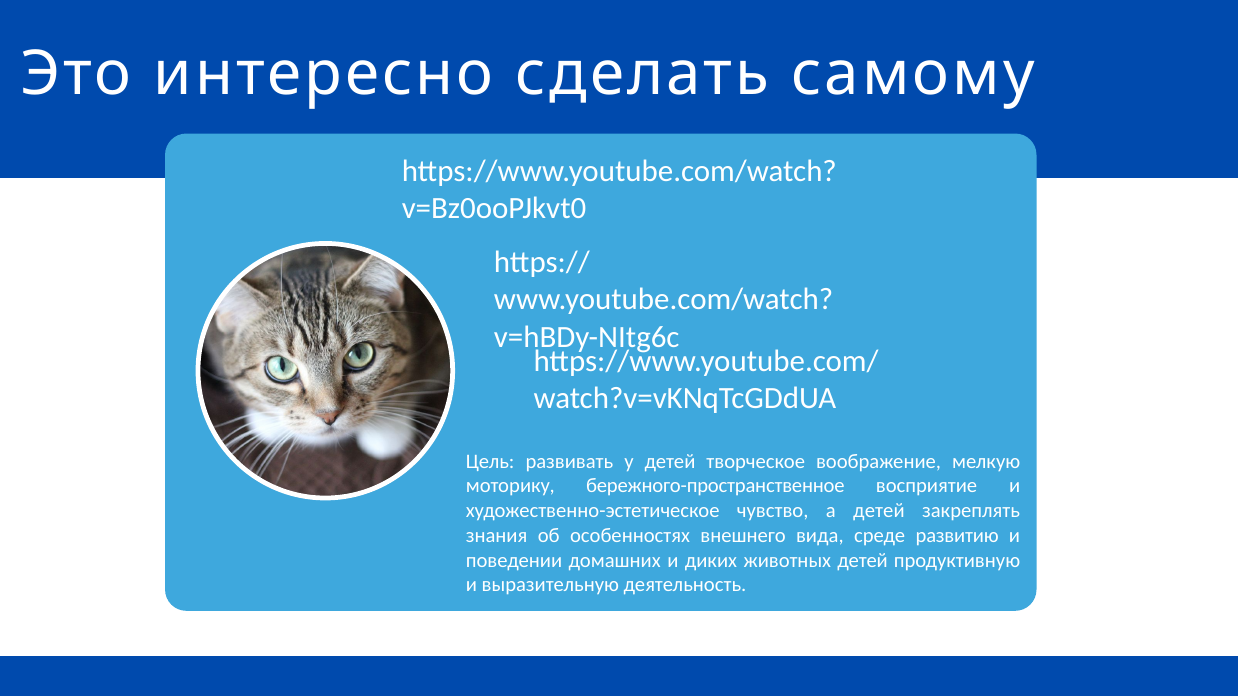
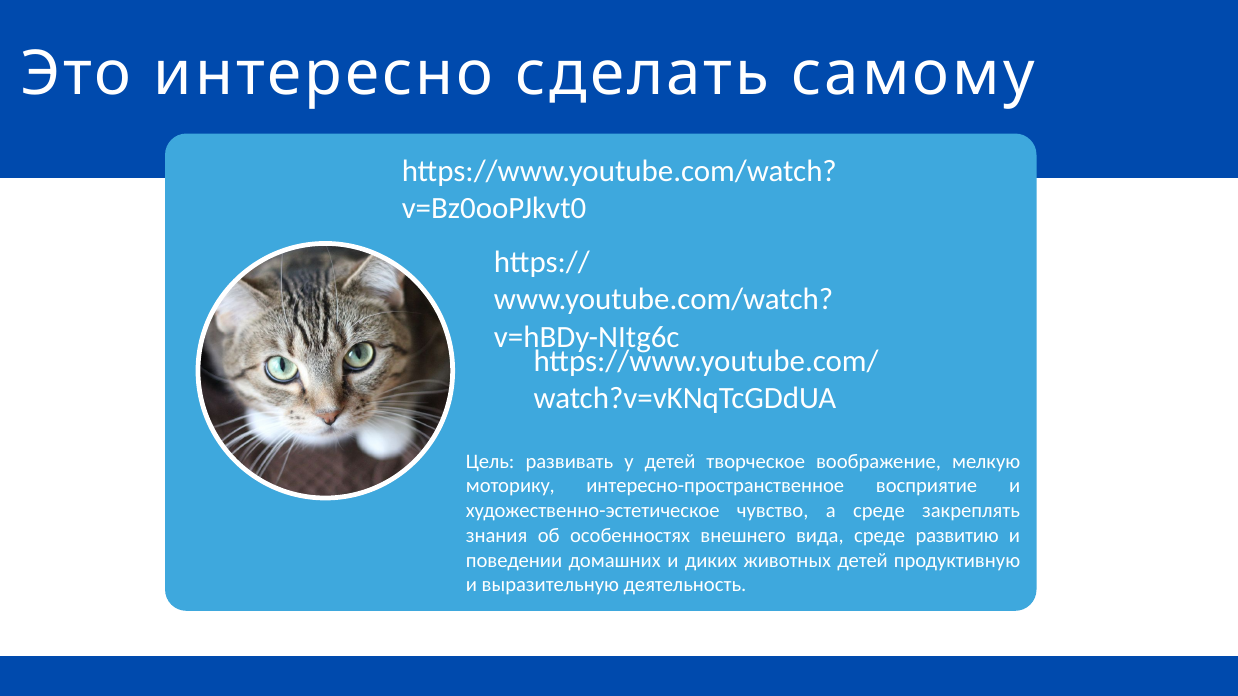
бережного-пространственное: бережного-пространственное -> интересно-пространственное
а детей: детей -> среде
